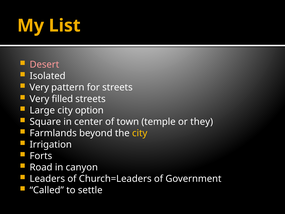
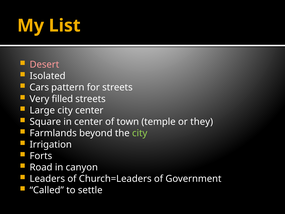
Very at (39, 87): Very -> Cars
city option: option -> center
city at (140, 133) colour: yellow -> light green
